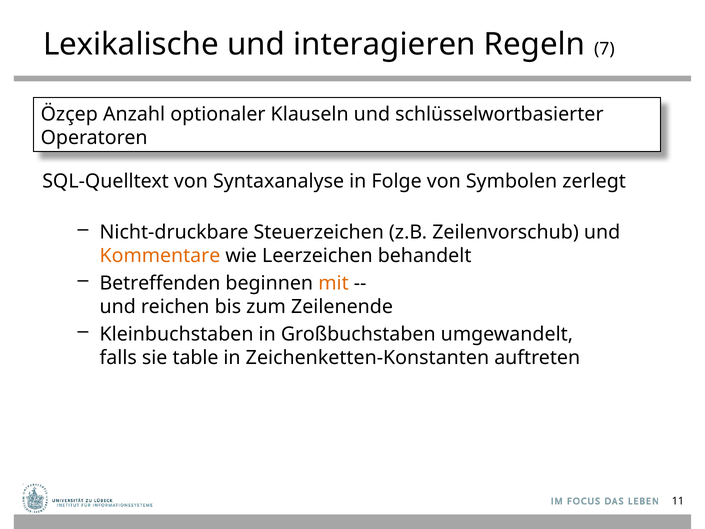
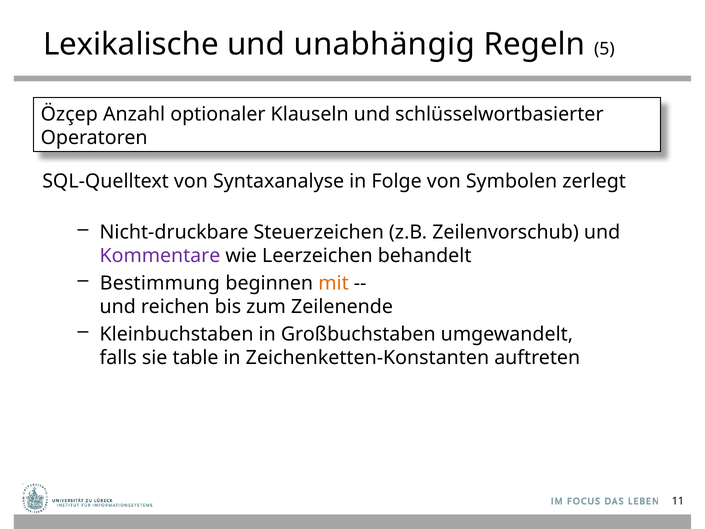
interagieren: interagieren -> unabhängig
7: 7 -> 5
Kommentare colour: orange -> purple
Betreffenden: Betreffenden -> Bestimmung
